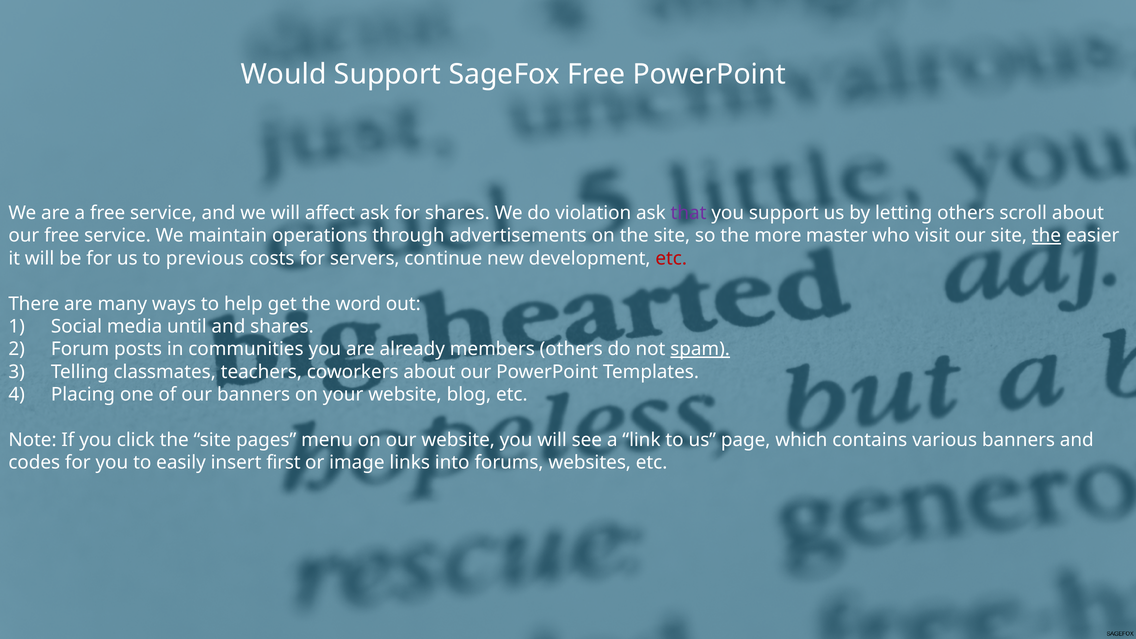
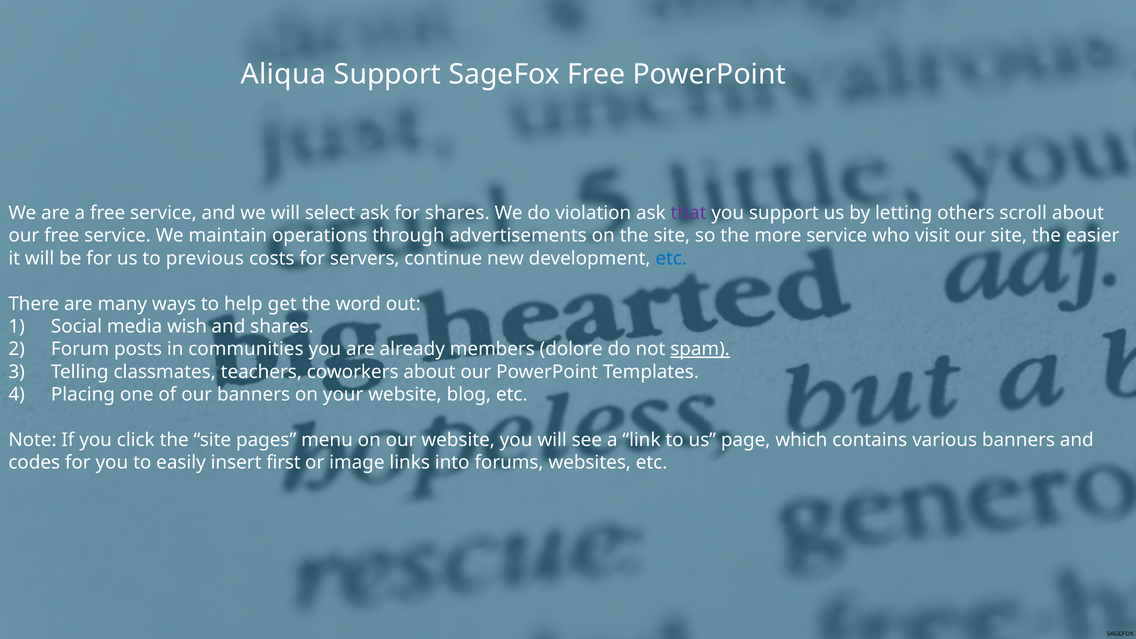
Would: Would -> Aliqua
affect: affect -> select
more master: master -> service
the at (1046, 236) underline: present -> none
etc at (671, 258) colour: red -> blue
until: until -> wish
members others: others -> dolore
